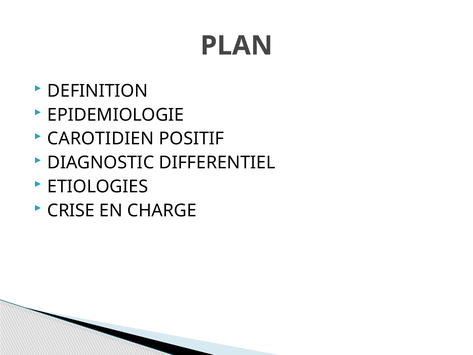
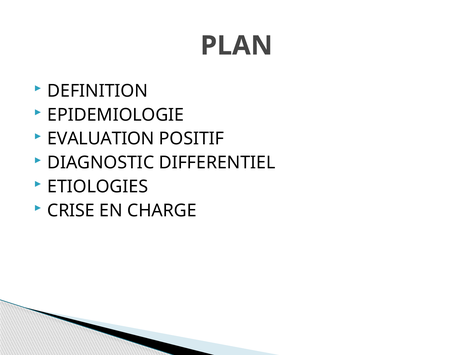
CAROTIDIEN: CAROTIDIEN -> EVALUATION
